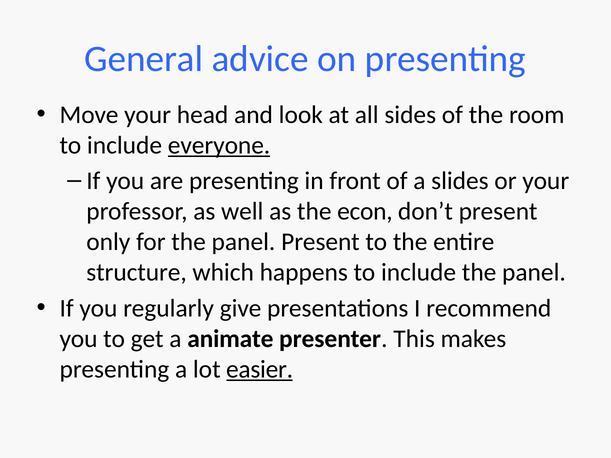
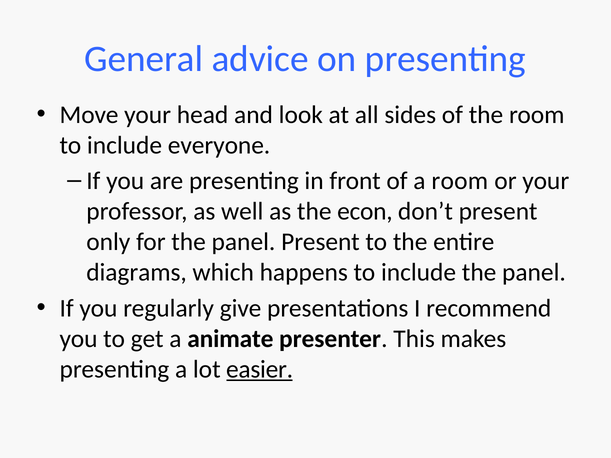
everyone underline: present -> none
a slides: slides -> room
structure: structure -> diagrams
